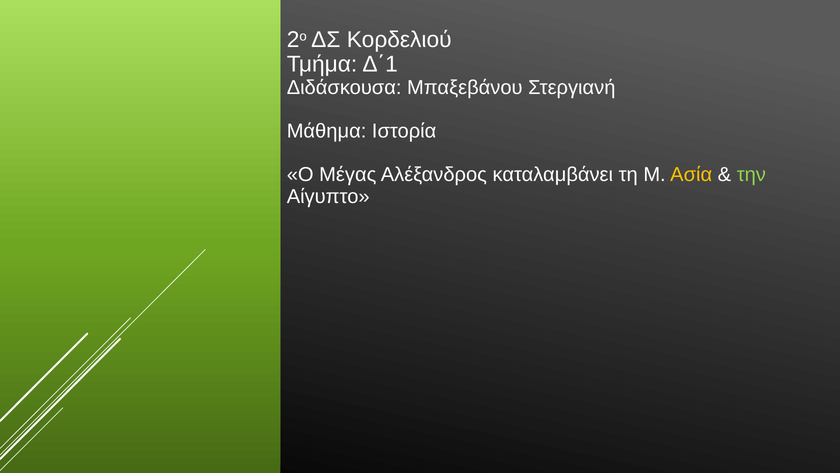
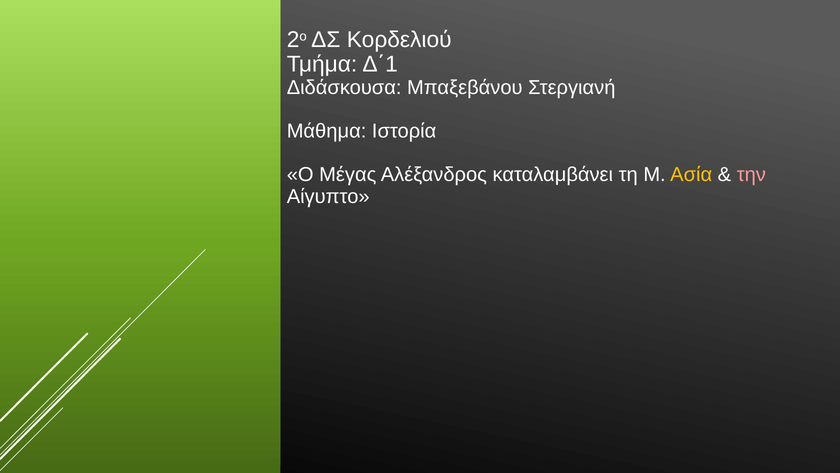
την colour: light green -> pink
